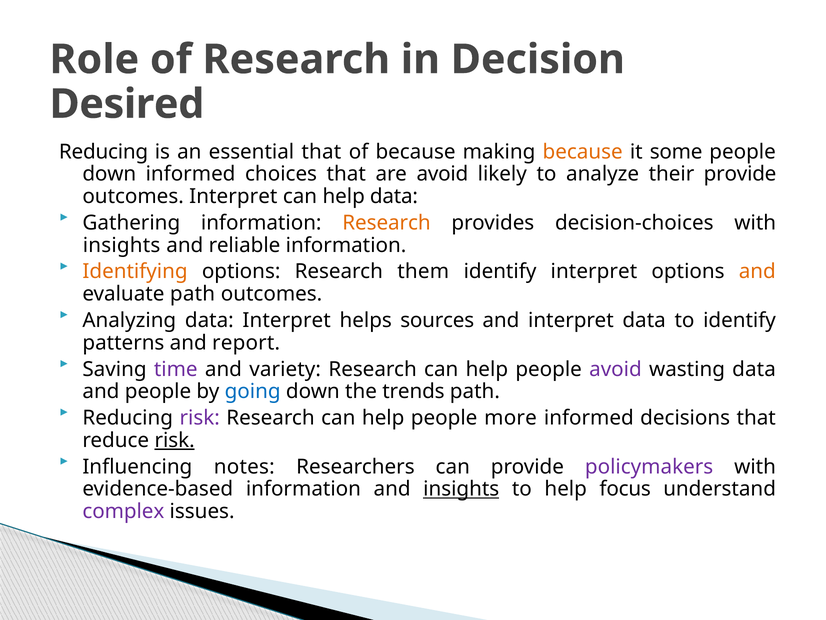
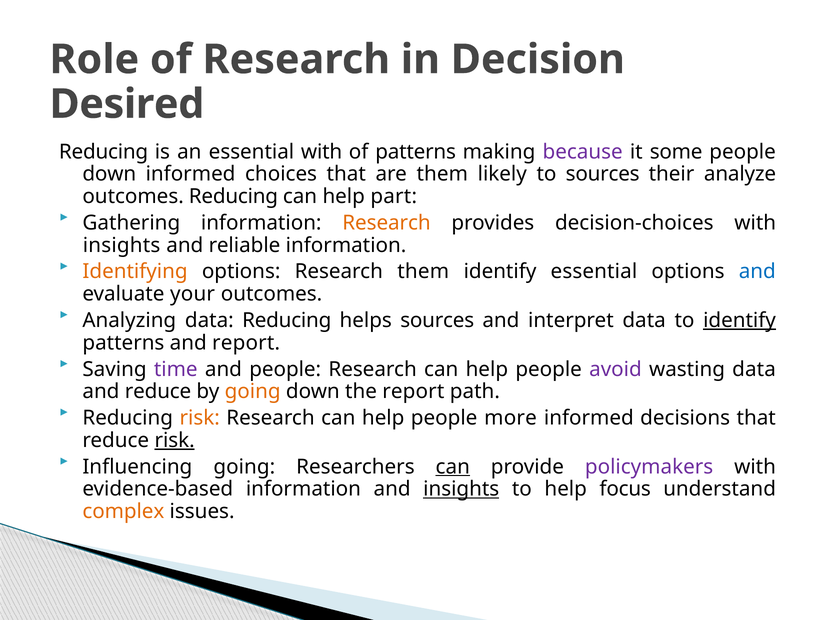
essential that: that -> with
of because: because -> patterns
because at (583, 152) colour: orange -> purple
are avoid: avoid -> them
to analyze: analyze -> sources
their provide: provide -> analyze
outcomes Interpret: Interpret -> Reducing
help data: data -> part
identify interpret: interpret -> essential
and at (757, 271) colour: orange -> blue
evaluate path: path -> your
data Interpret: Interpret -> Reducing
identify at (740, 320) underline: none -> present
and variety: variety -> people
and people: people -> reduce
going at (253, 391) colour: blue -> orange
the trends: trends -> report
risk at (200, 418) colour: purple -> orange
Influencing notes: notes -> going
can at (453, 466) underline: none -> present
complex colour: purple -> orange
